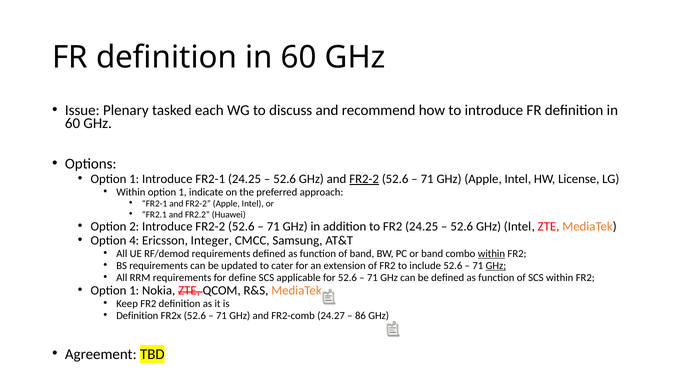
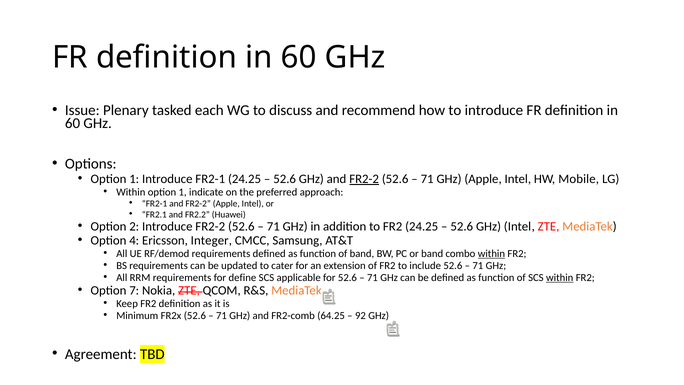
License: License -> Mobile
GHz at (496, 266) underline: present -> none
within at (560, 278) underline: none -> present
1 at (134, 290): 1 -> 7
Definition at (137, 316): Definition -> Minimum
24.27: 24.27 -> 64.25
86: 86 -> 92
